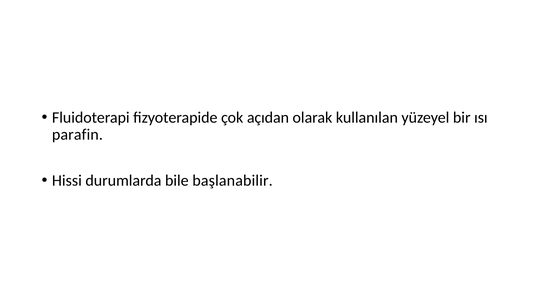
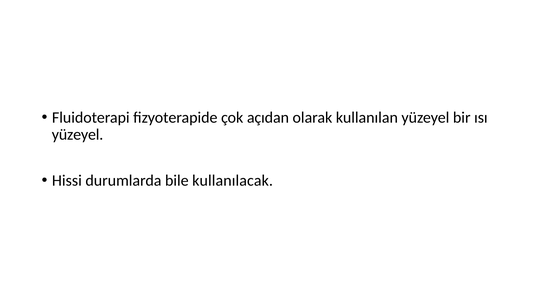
parafin at (77, 135): parafin -> yüzeyel
başlanabilir: başlanabilir -> kullanılacak
